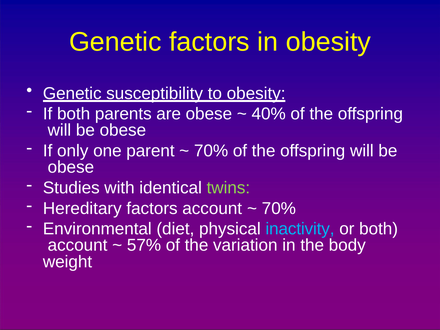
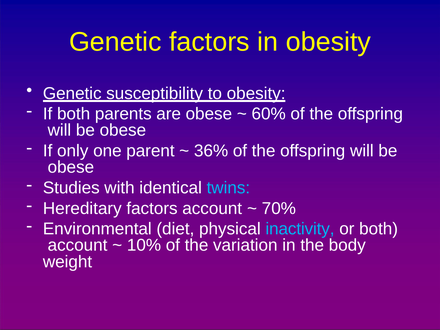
40%: 40% -> 60%
70% at (211, 151): 70% -> 36%
twins colour: light green -> light blue
57%: 57% -> 10%
